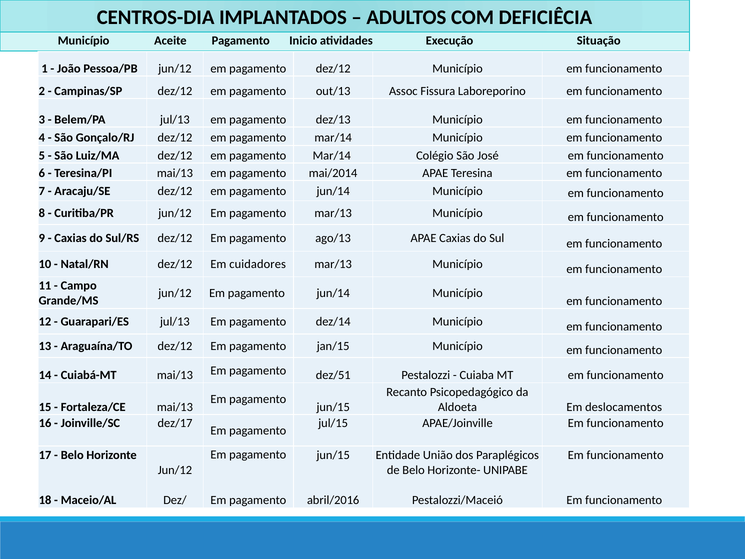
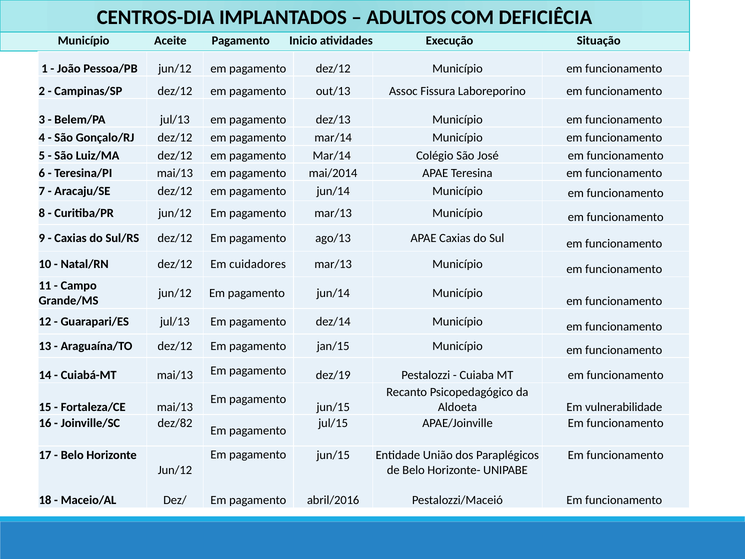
dez/51: dez/51 -> dez/19
deslocamentos: deslocamentos -> vulnerabilidade
dez/17: dez/17 -> dez/82
